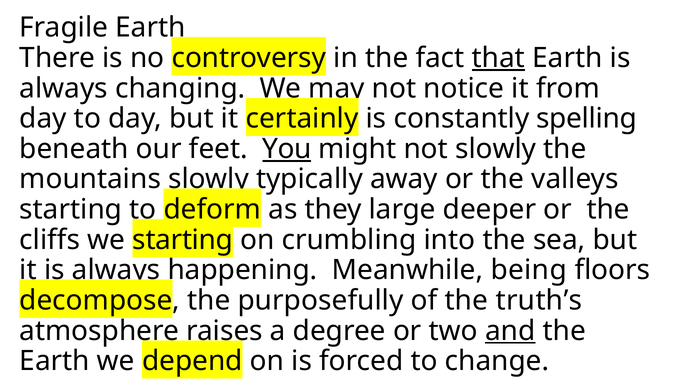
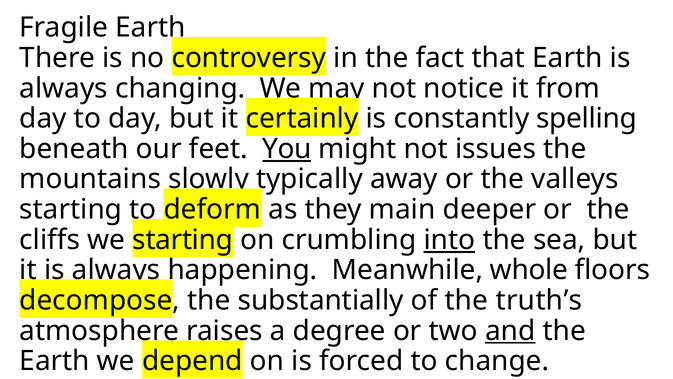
that underline: present -> none
not slowly: slowly -> issues
large: large -> main
into underline: none -> present
being: being -> whole
purposefully: purposefully -> substantially
